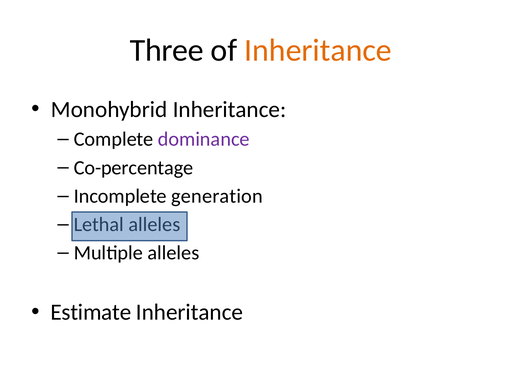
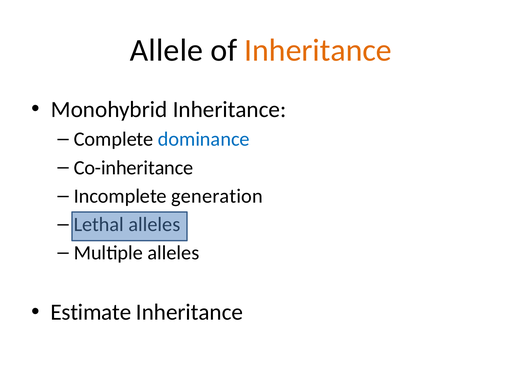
Three: Three -> Allele
dominance colour: purple -> blue
Co-percentage: Co-percentage -> Co-inheritance
